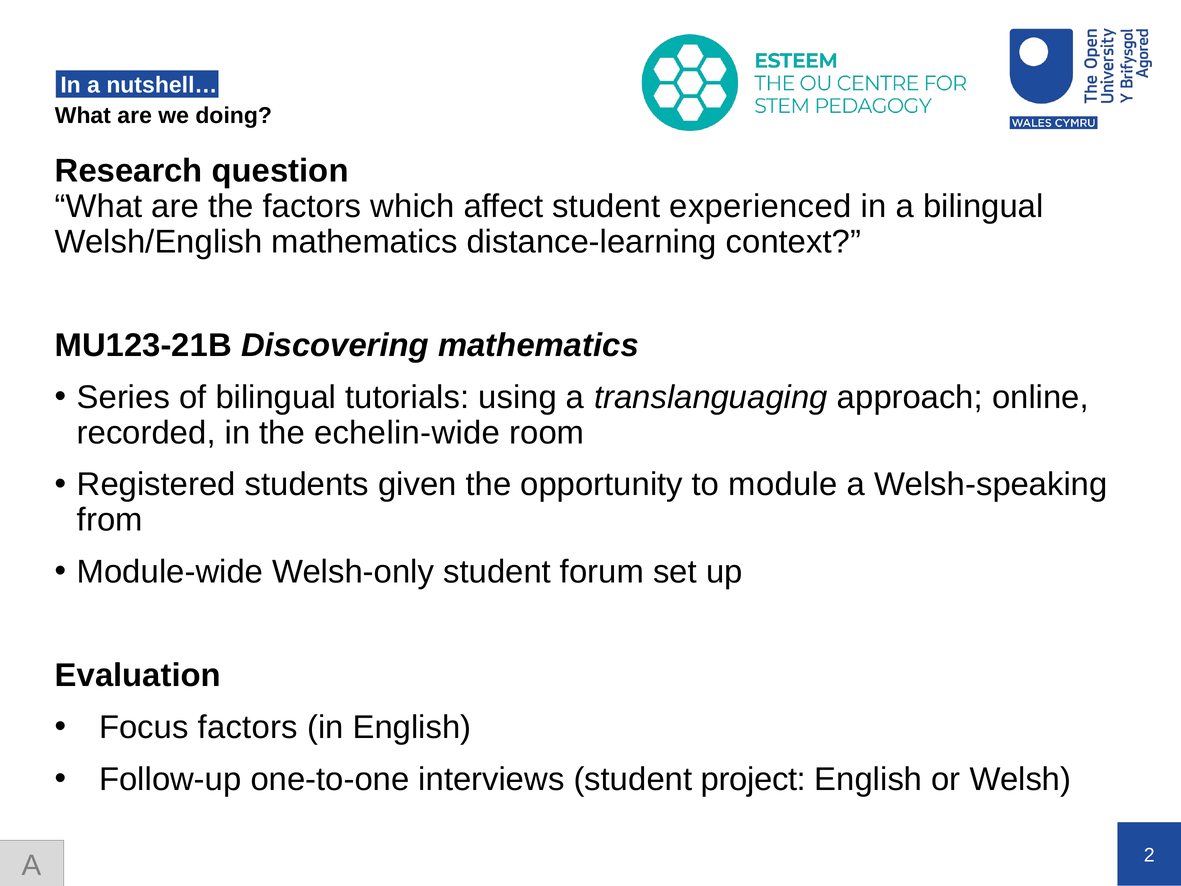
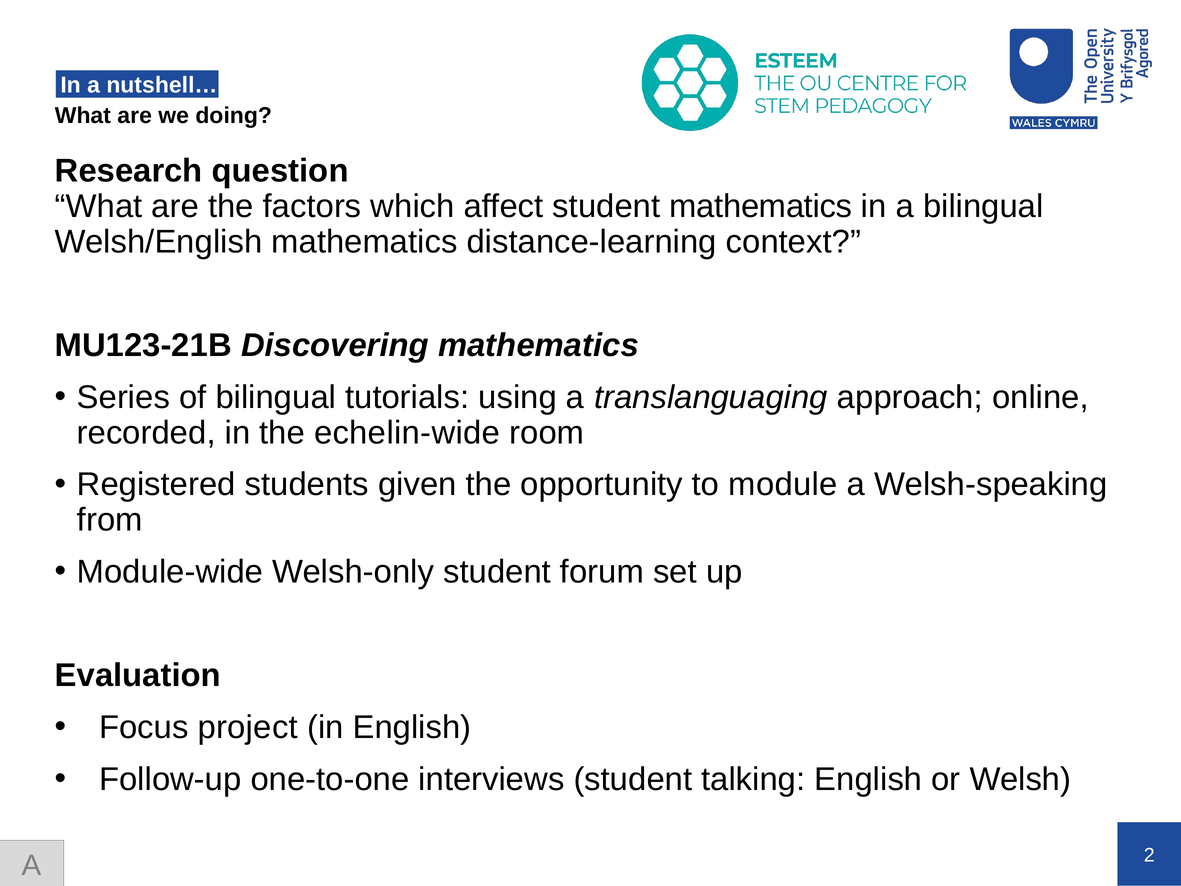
student experienced: experienced -> mathematics
Focus factors: factors -> project
project: project -> talking
